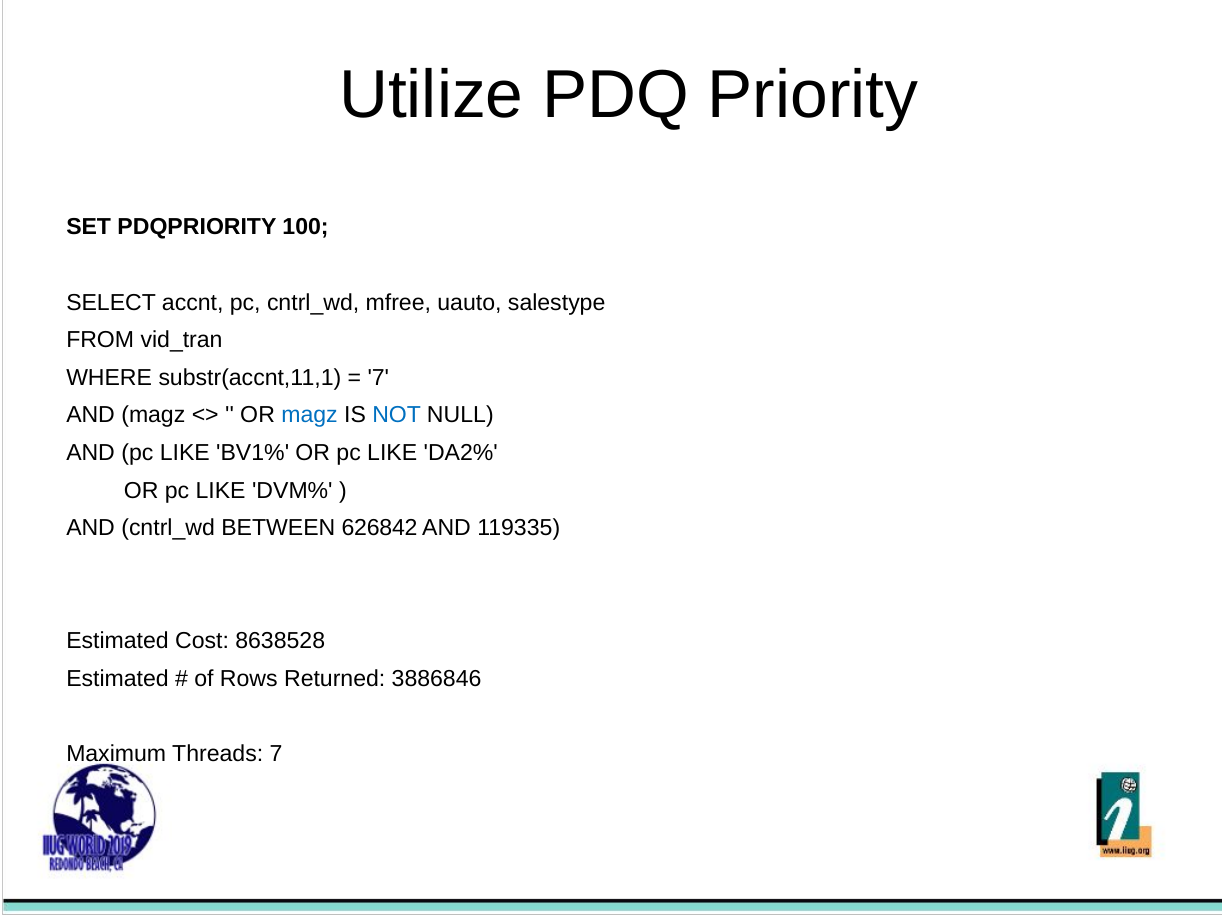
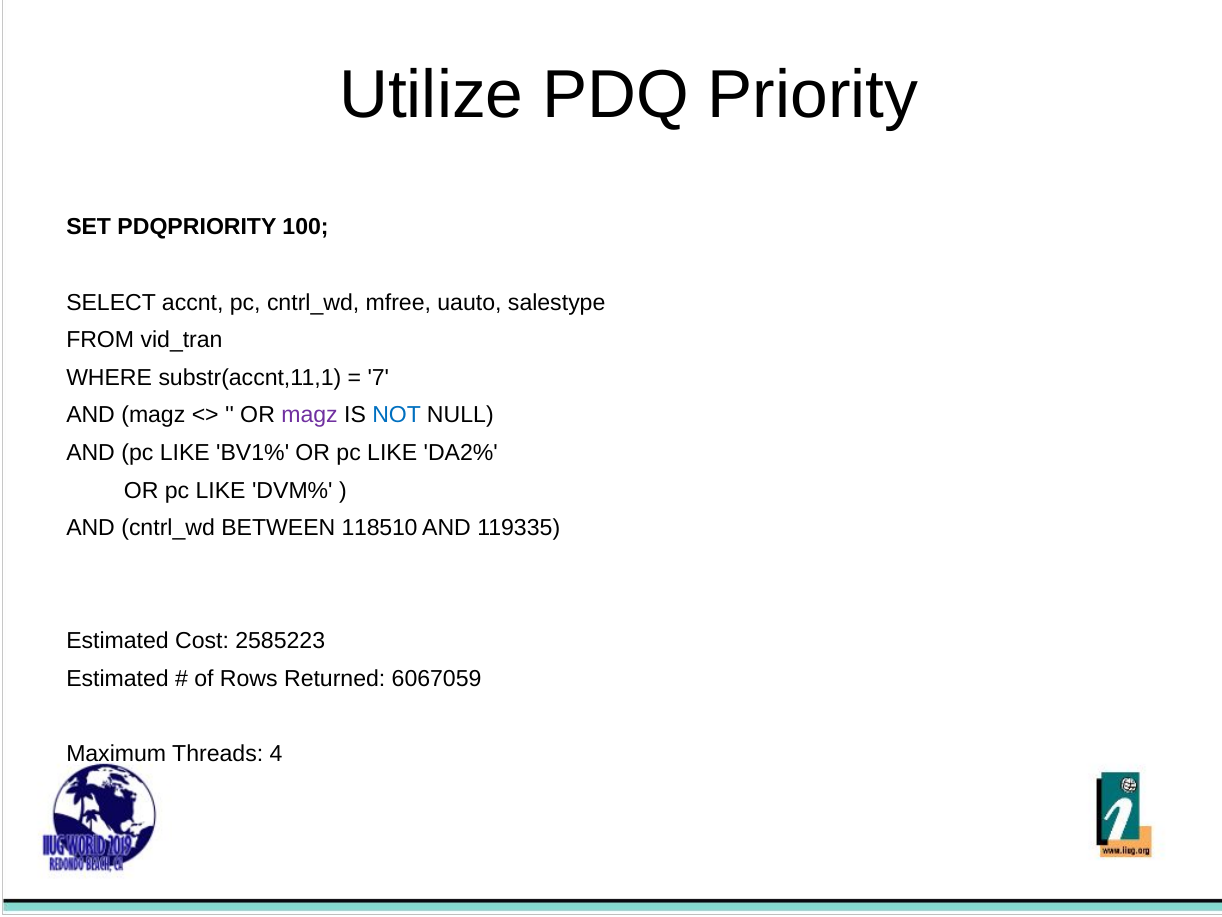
magz at (310, 415) colour: blue -> purple
626842: 626842 -> 118510
8638528: 8638528 -> 2585223
3886846: 3886846 -> 6067059
Threads 7: 7 -> 4
